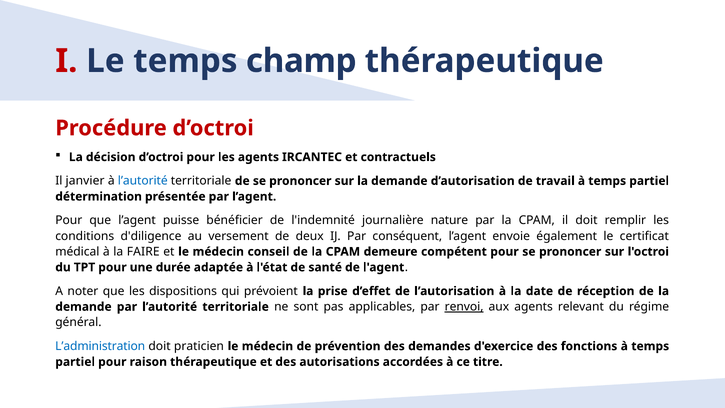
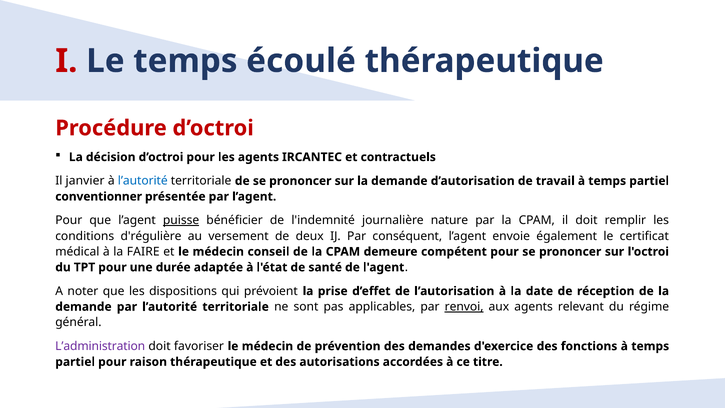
champ: champ -> écoulé
détermination: détermination -> conventionner
puisse underline: none -> present
d'diligence: d'diligence -> d'régulière
L’administration colour: blue -> purple
praticien: praticien -> favoriser
